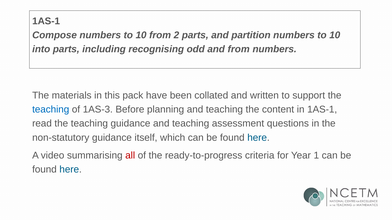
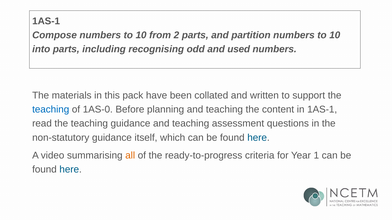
and from: from -> used
1AS-3: 1AS-3 -> 1AS-0
all colour: red -> orange
